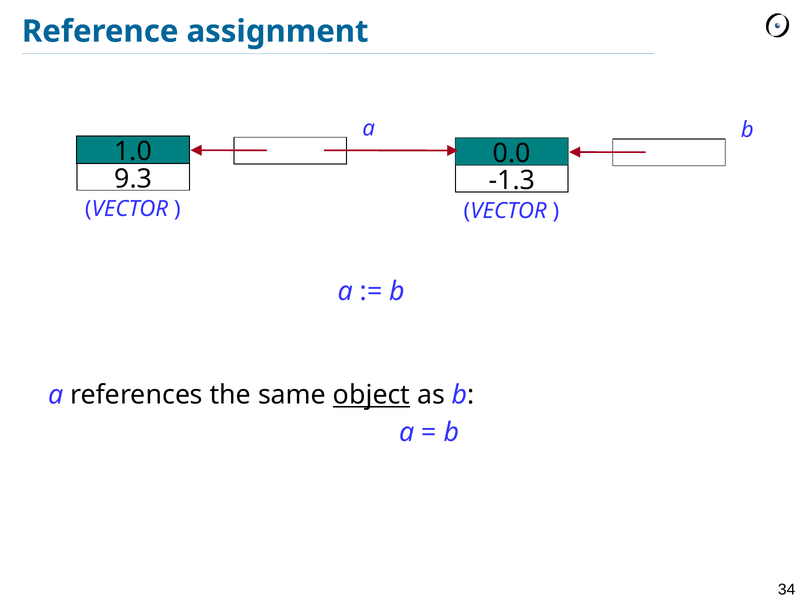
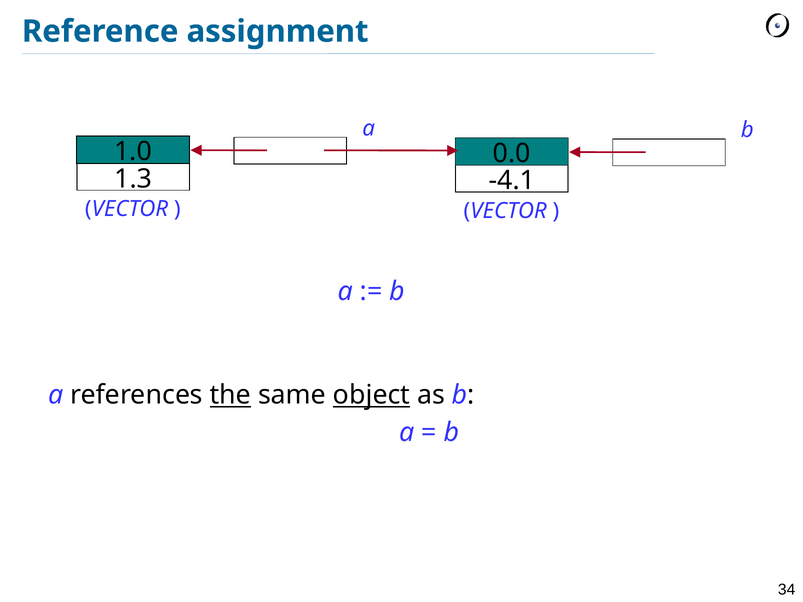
9.3: 9.3 -> 1.3
-1.3: -1.3 -> -4.1
the underline: none -> present
